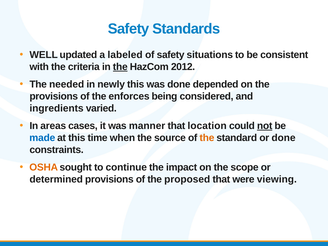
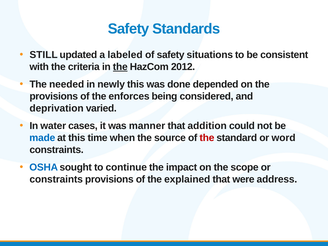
WELL: WELL -> STILL
ingredients: ingredients -> deprivation
areas: areas -> water
location: location -> addition
not underline: present -> none
the at (207, 138) colour: orange -> red
or done: done -> word
OSHA colour: orange -> blue
determined at (56, 179): determined -> constraints
proposed: proposed -> explained
viewing: viewing -> address
